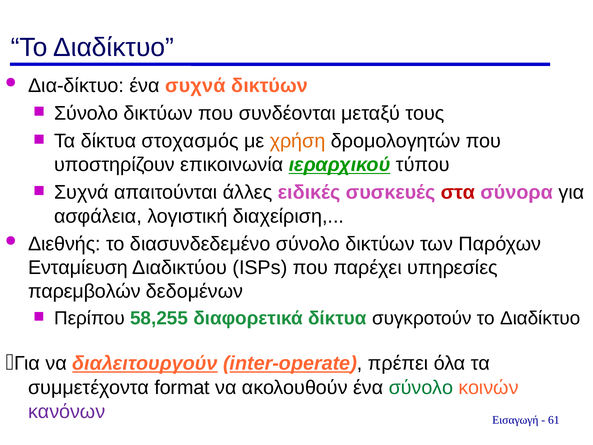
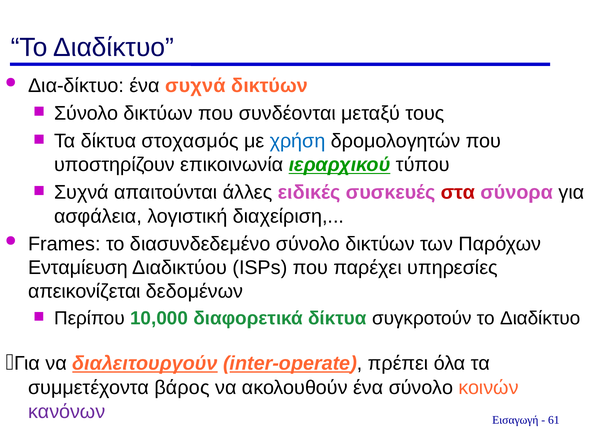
χρήση colour: orange -> blue
Διεθνής: Διεθνής -> Frames
παρεμβολών: παρεμβολών -> απεικονίζεται
58,255: 58,255 -> 10,000
format: format -> βάρος
σύνολο at (421, 388) colour: green -> black
